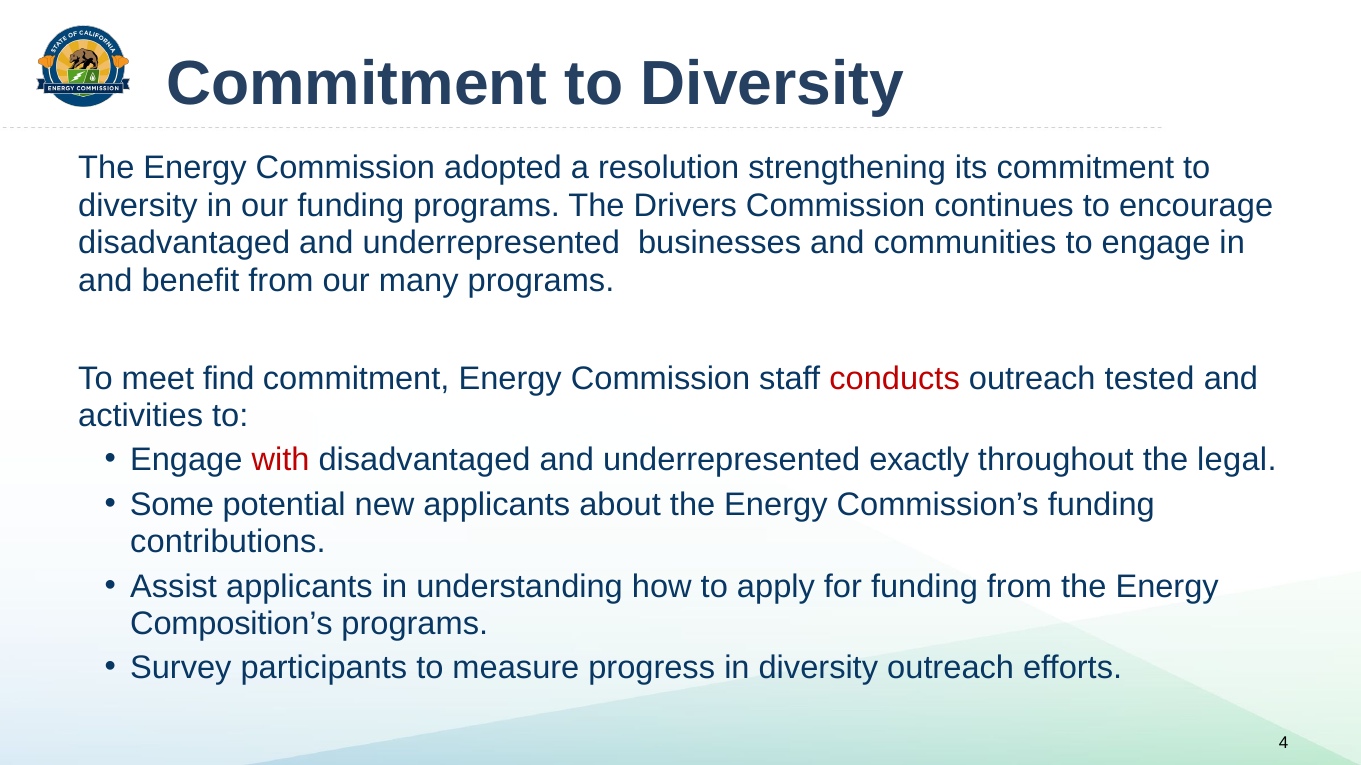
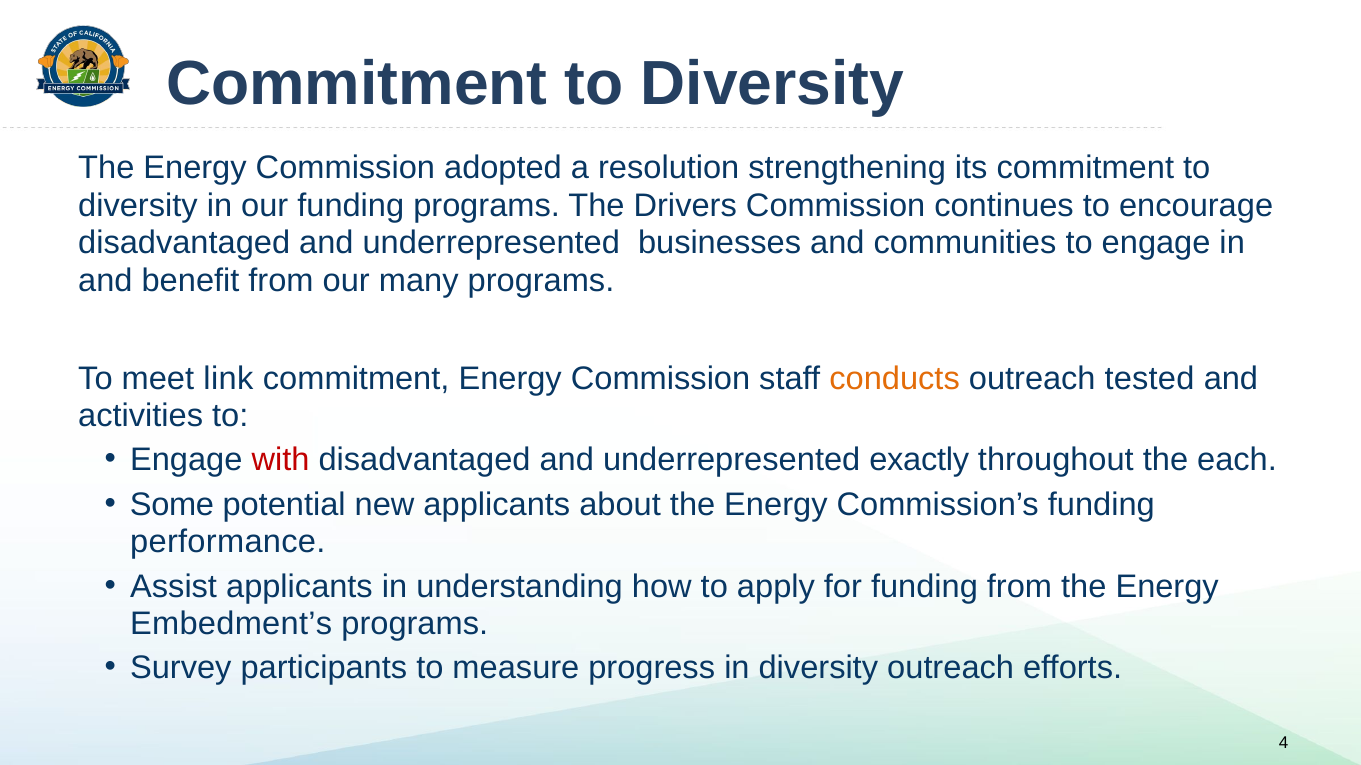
find: find -> link
conducts colour: red -> orange
legal: legal -> each
contributions: contributions -> performance
Composition’s: Composition’s -> Embedment’s
